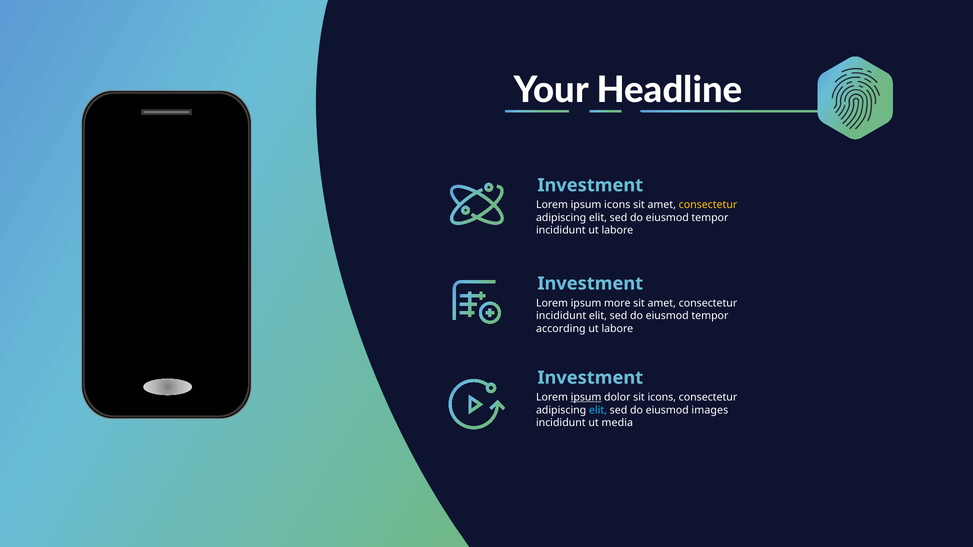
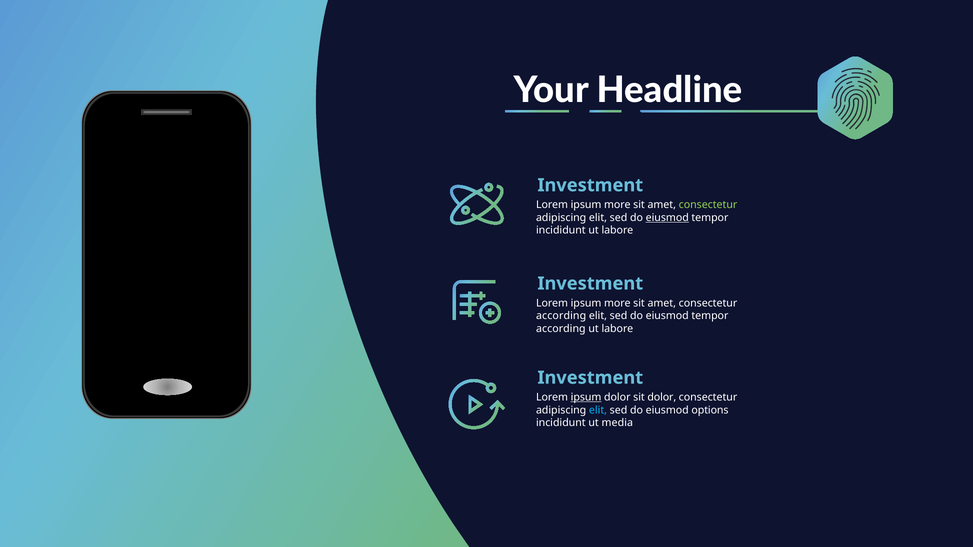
icons at (617, 205): icons -> more
consectetur at (708, 205) colour: yellow -> light green
eiusmod at (667, 218) underline: none -> present
incididunt at (561, 316): incididunt -> according
sit icons: icons -> dolor
images: images -> options
